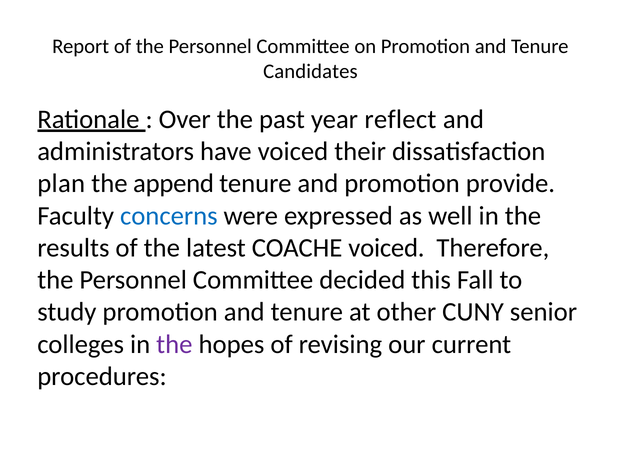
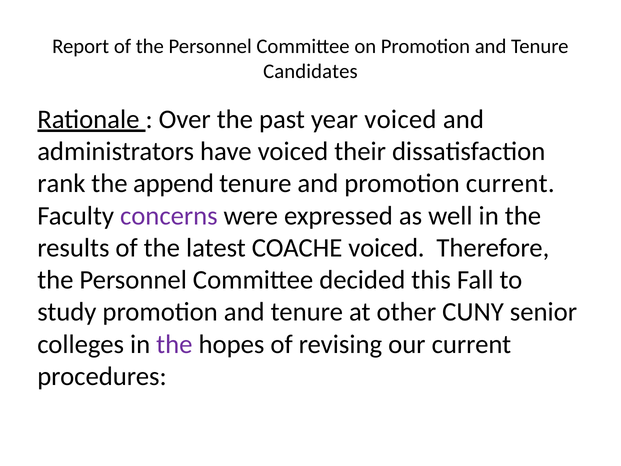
year reflect: reflect -> voiced
plan: plan -> rank
promotion provide: provide -> current
concerns colour: blue -> purple
